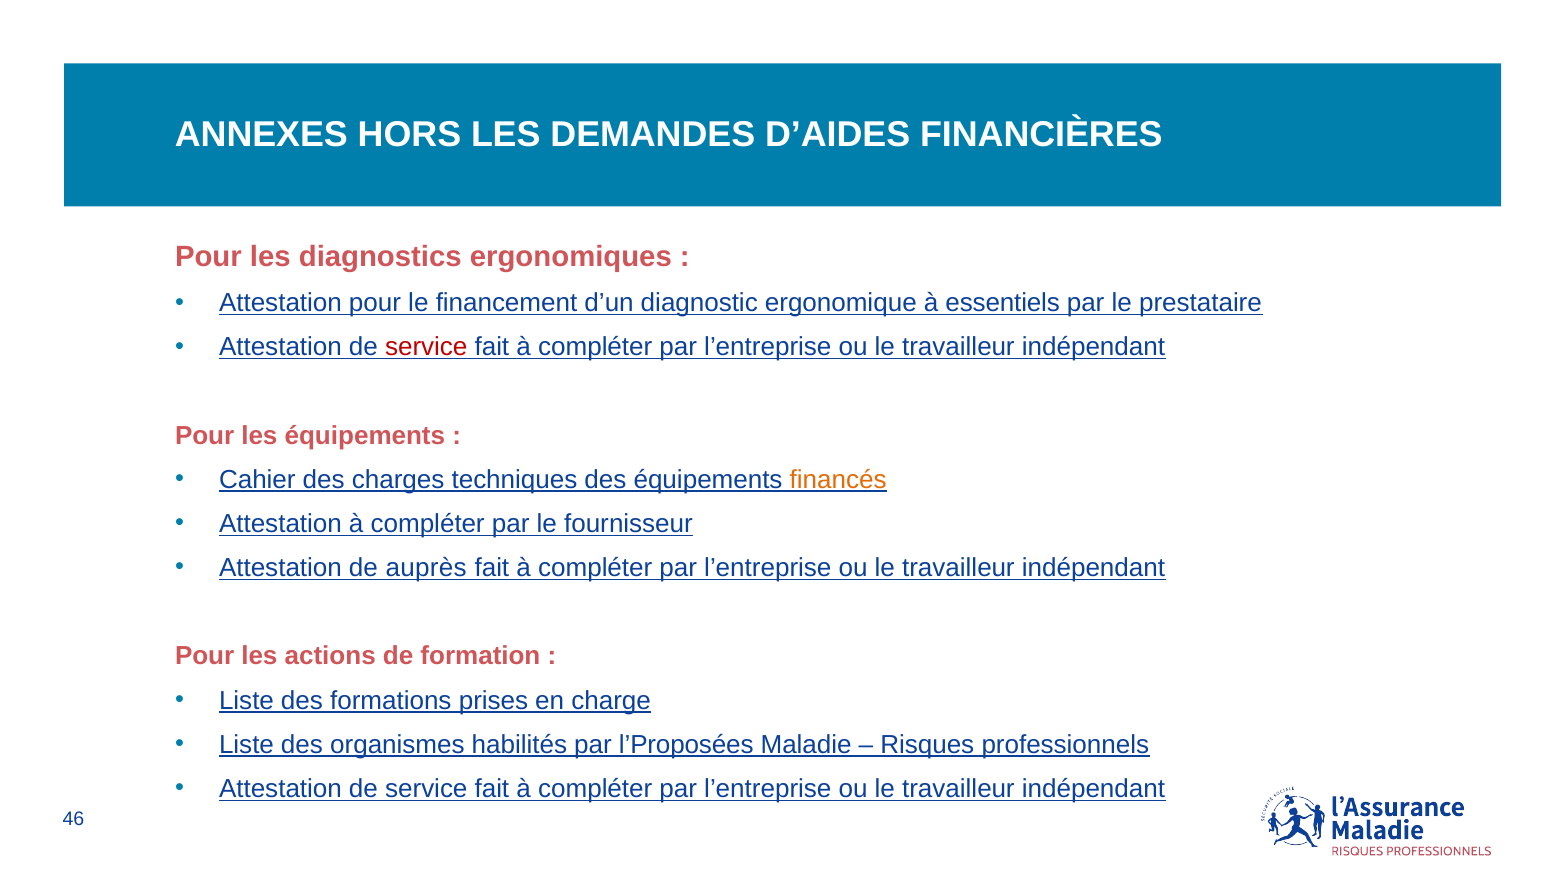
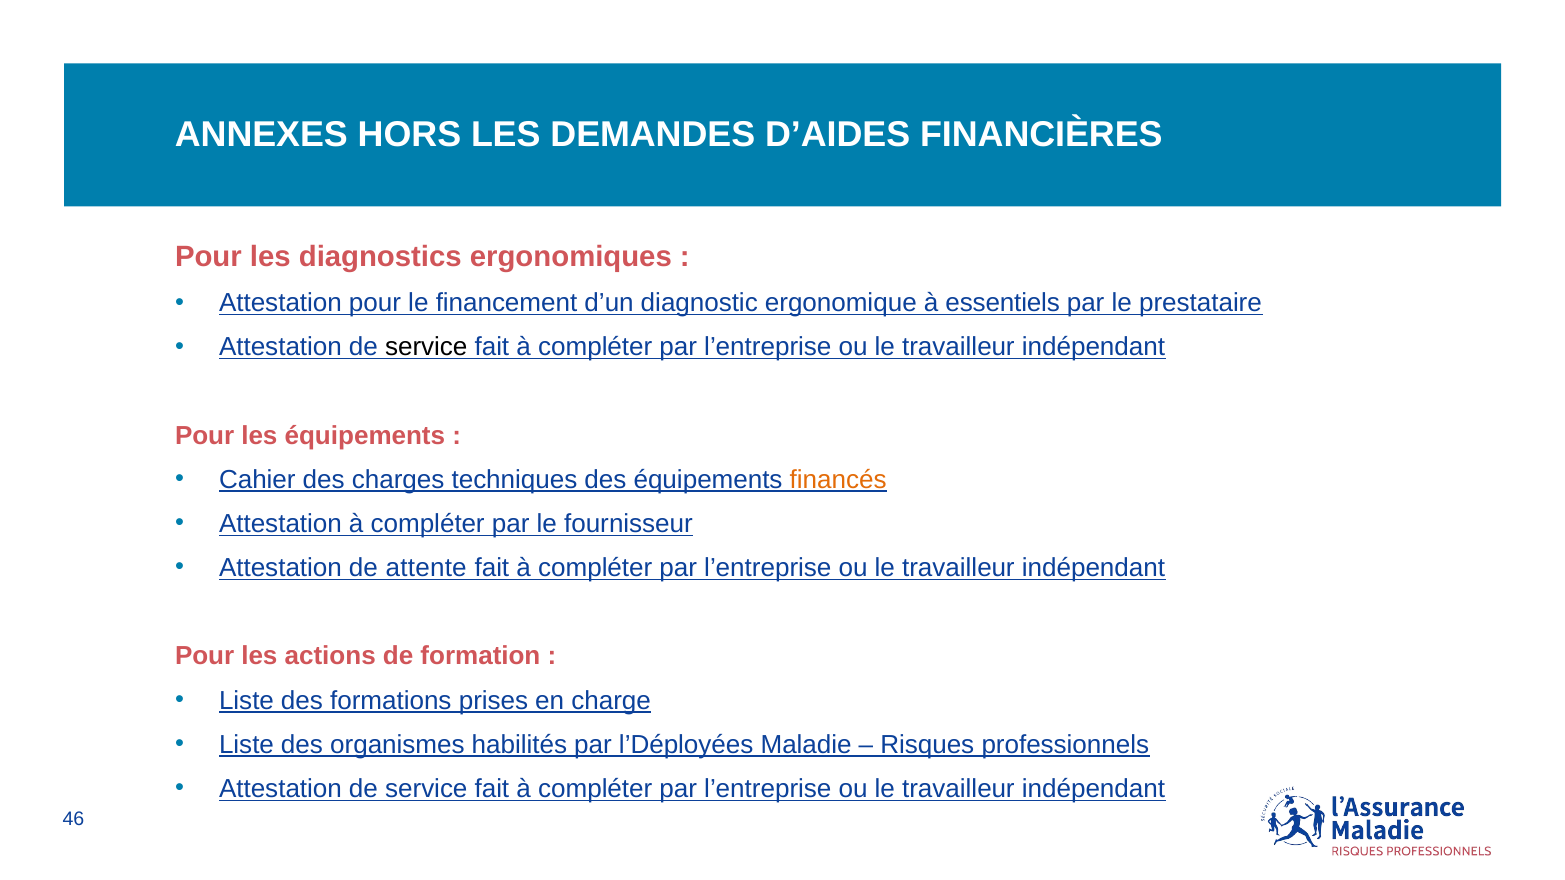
service at (426, 347) colour: red -> black
auprès: auprès -> attente
l’Proposées: l’Proposées -> l’Déployées
